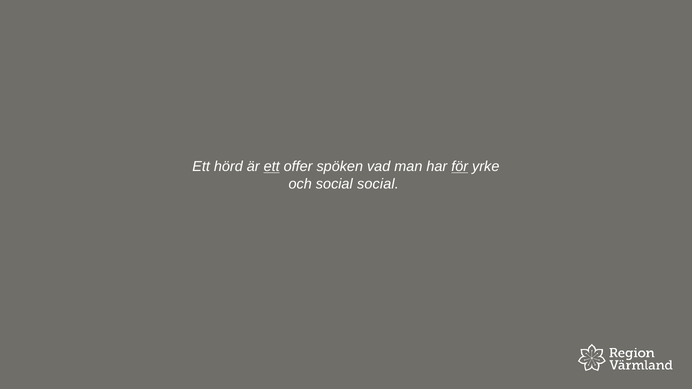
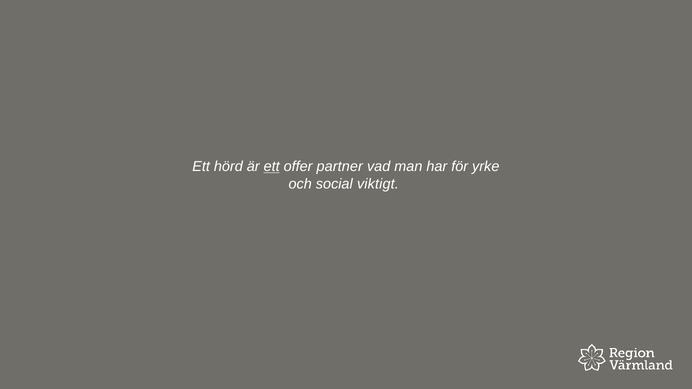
spöken: spöken -> partner
för underline: present -> none
social social: social -> viktigt
